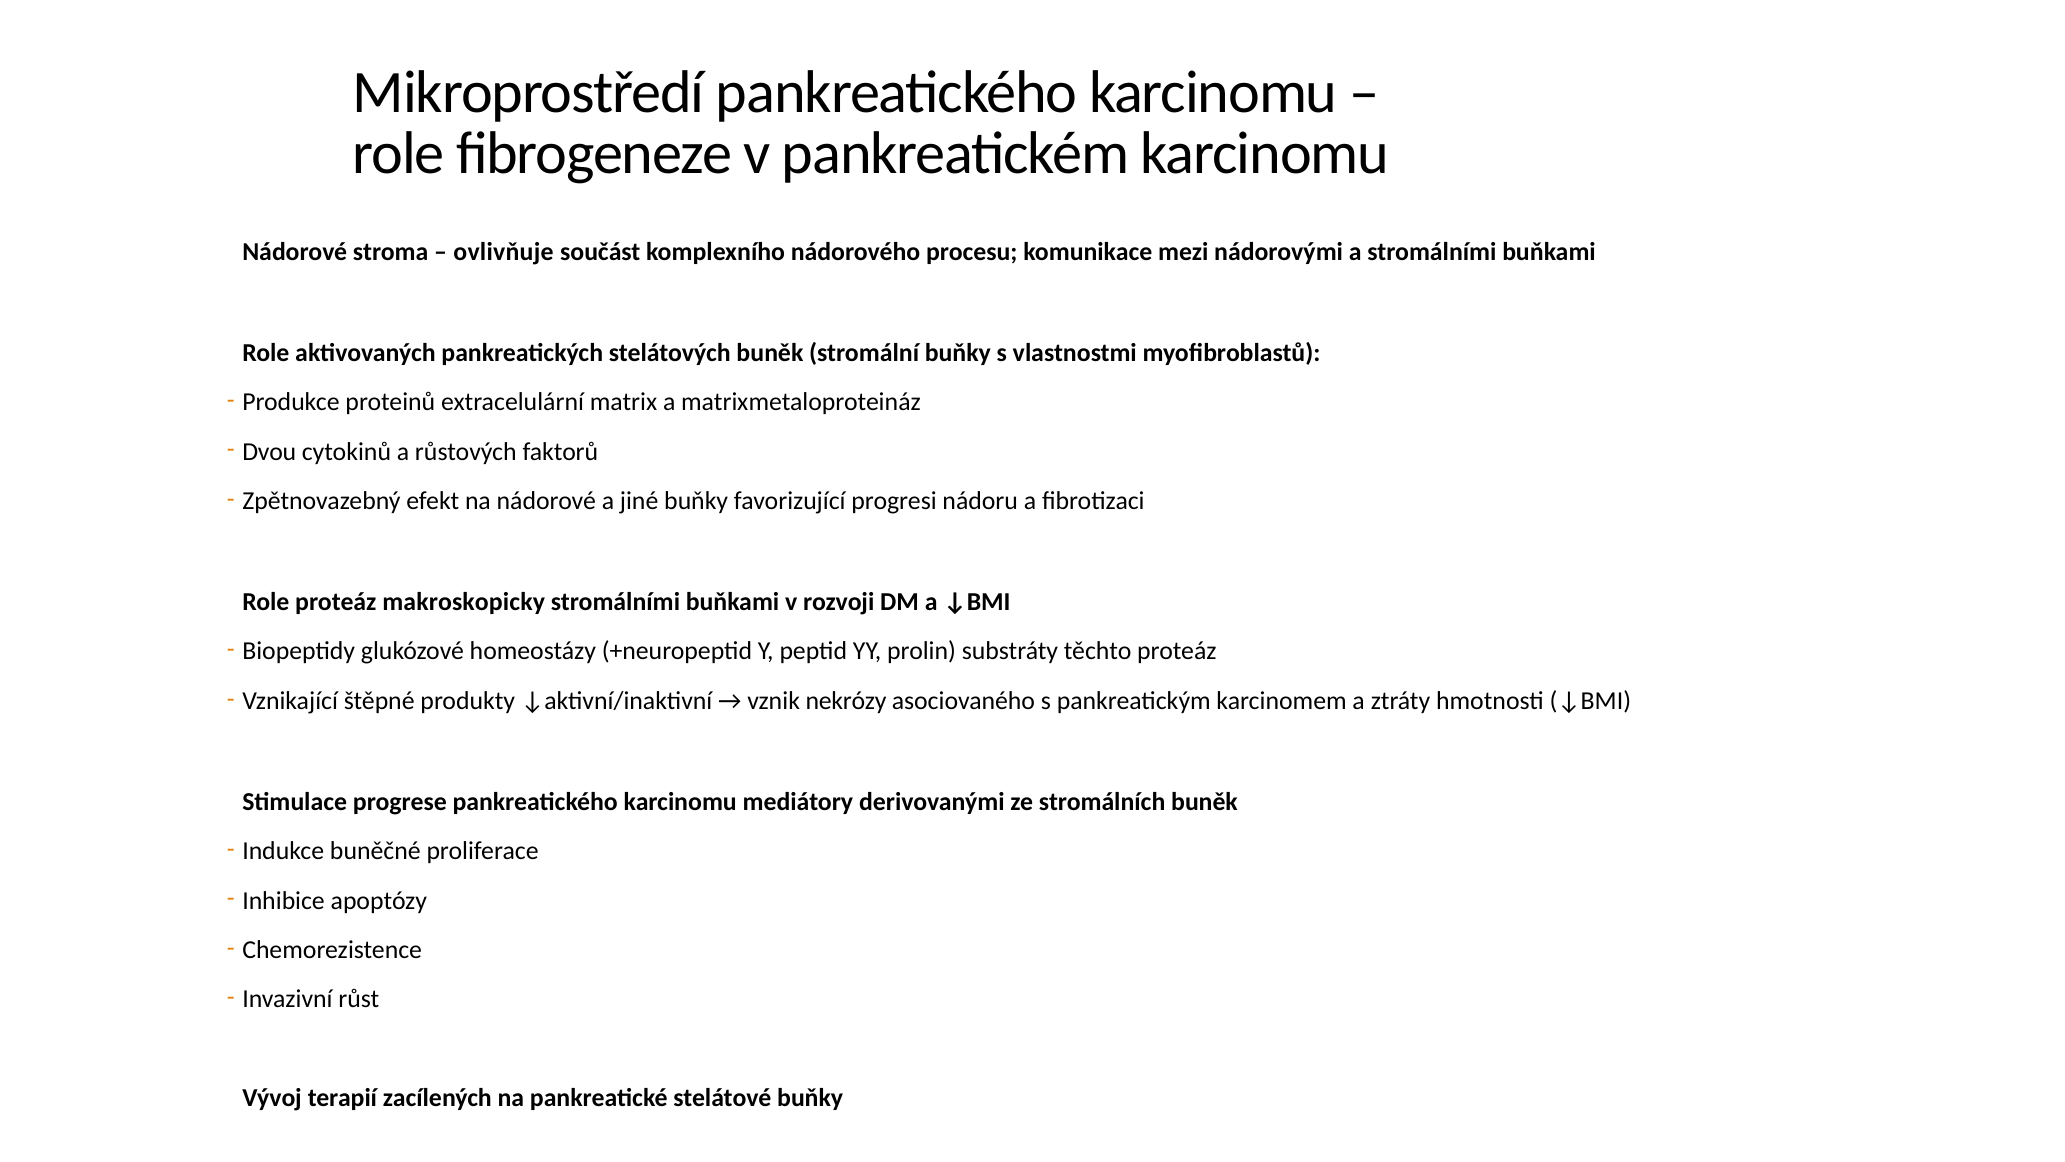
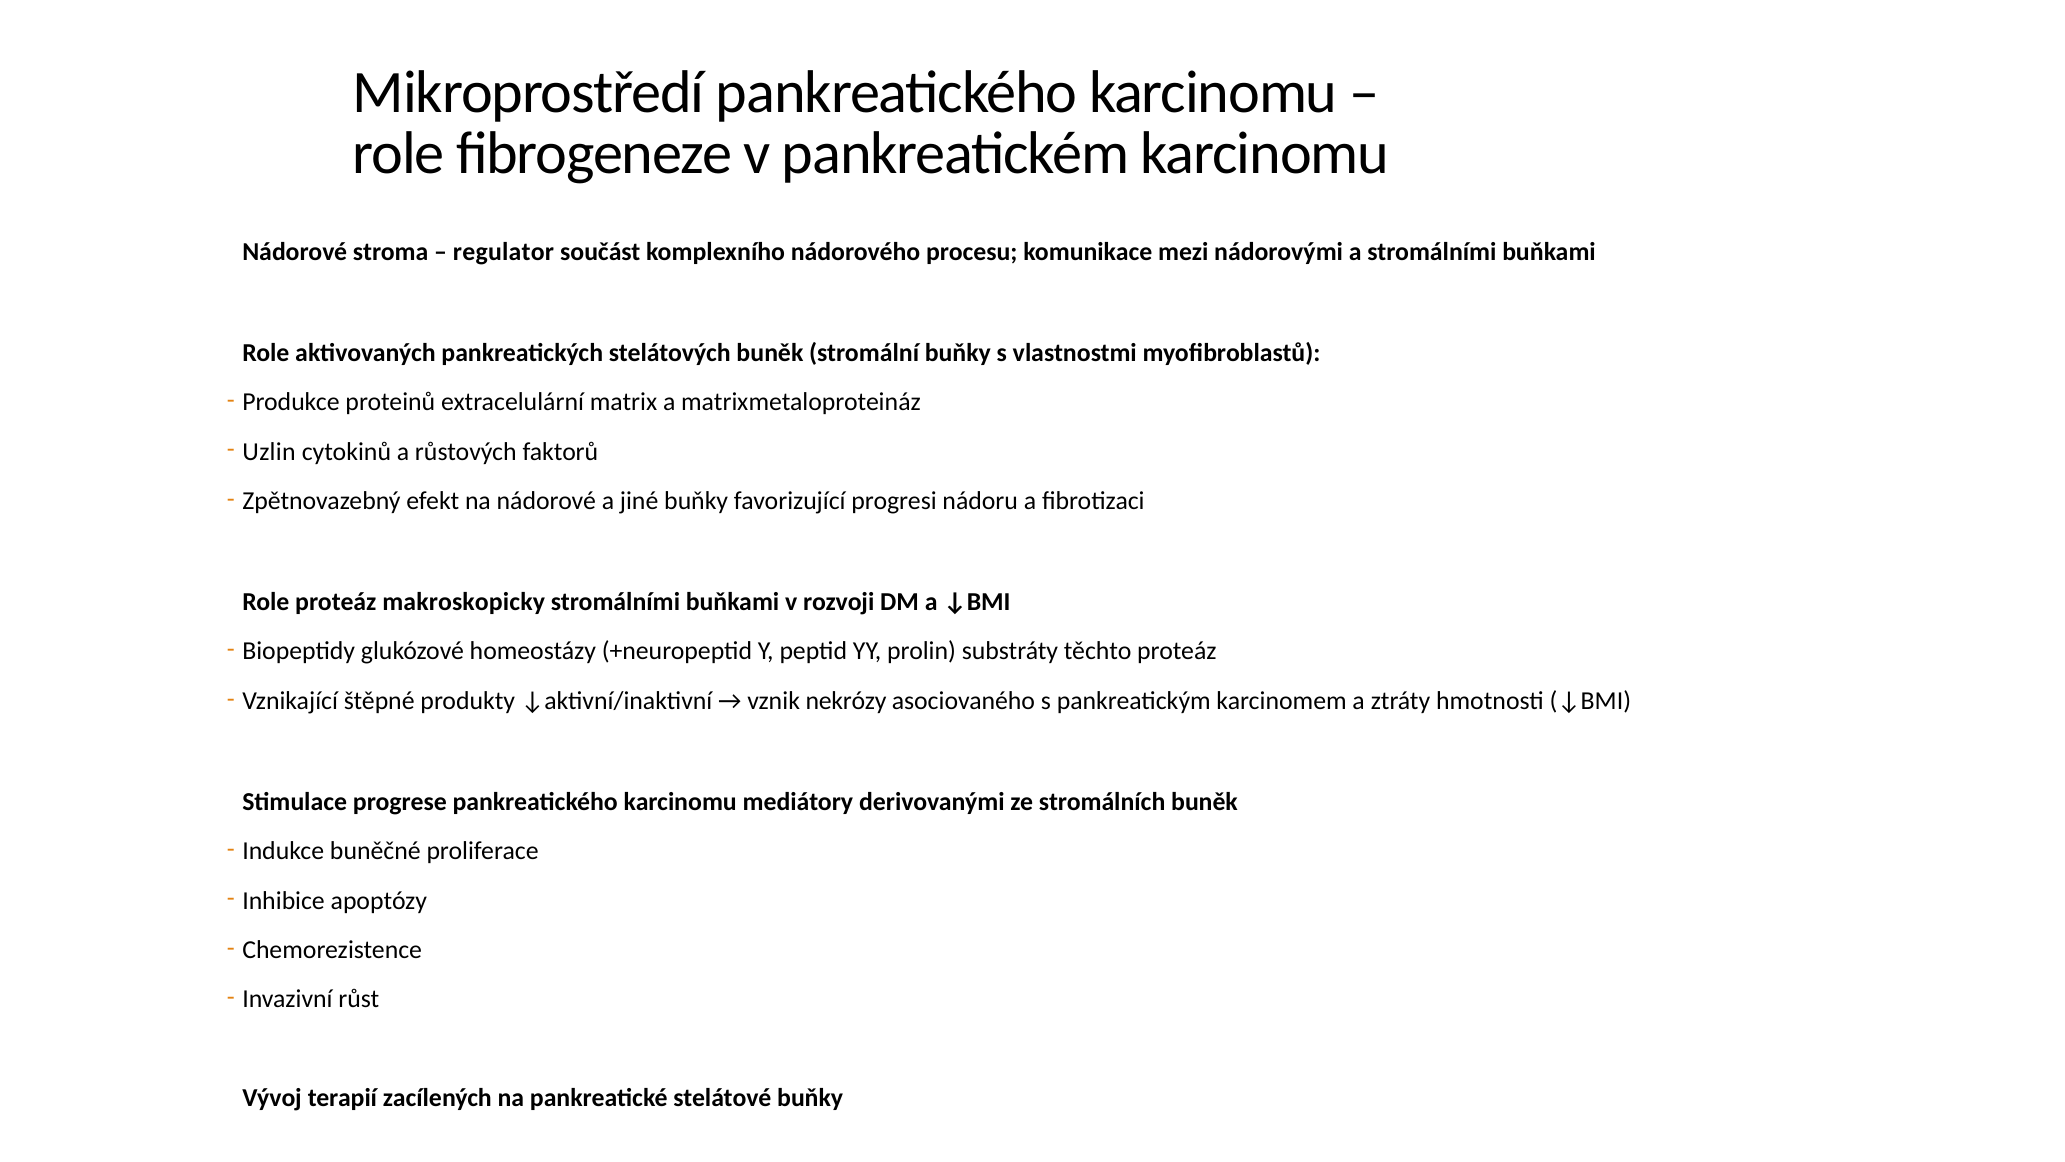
ovlivňuje: ovlivňuje -> regulator
Dvou: Dvou -> Uzlin
